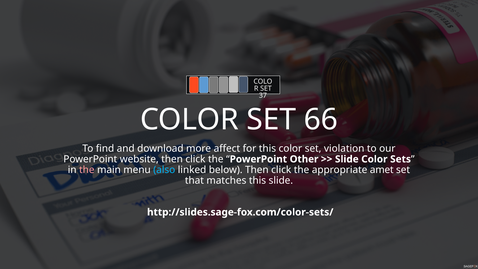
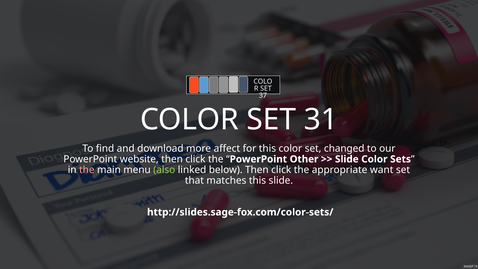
66: 66 -> 31
violation: violation -> changed
also colour: light blue -> light green
amet: amet -> want
